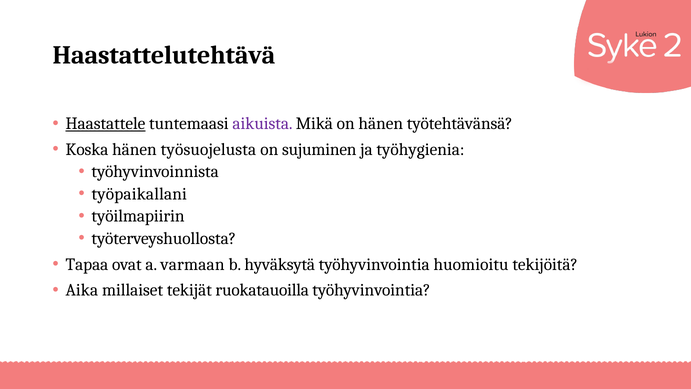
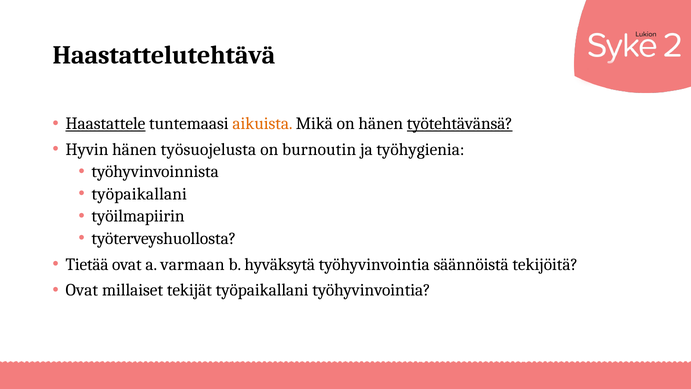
aikuista colour: purple -> orange
työtehtävänsä underline: none -> present
Koska: Koska -> Hyvin
sujuminen: sujuminen -> burnoutin
Tapaa: Tapaa -> Tietää
huomioitu: huomioitu -> säännöistä
Aika at (82, 290): Aika -> Ovat
tekijät ruokatauoilla: ruokatauoilla -> työpaikallani
